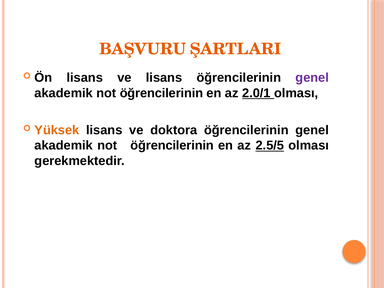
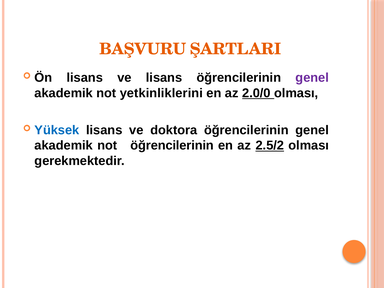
öğrencilerinin at (161, 93): öğrencilerinin -> yetkinliklerini
2.0/1: 2.0/1 -> 2.0/0
Yüksek colour: orange -> blue
2.5/5: 2.5/5 -> 2.5/2
